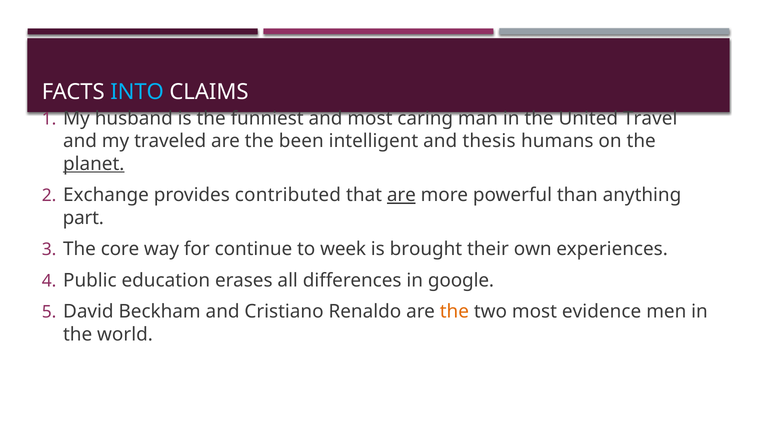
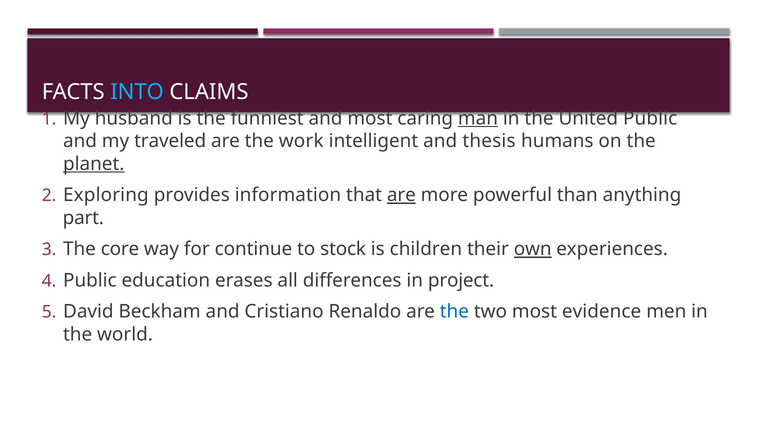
man underline: none -> present
United Travel: Travel -> Public
been: been -> work
Exchange: Exchange -> Exploring
contributed: contributed -> information
week: week -> stock
brought: brought -> children
own underline: none -> present
google: google -> project
the at (454, 311) colour: orange -> blue
